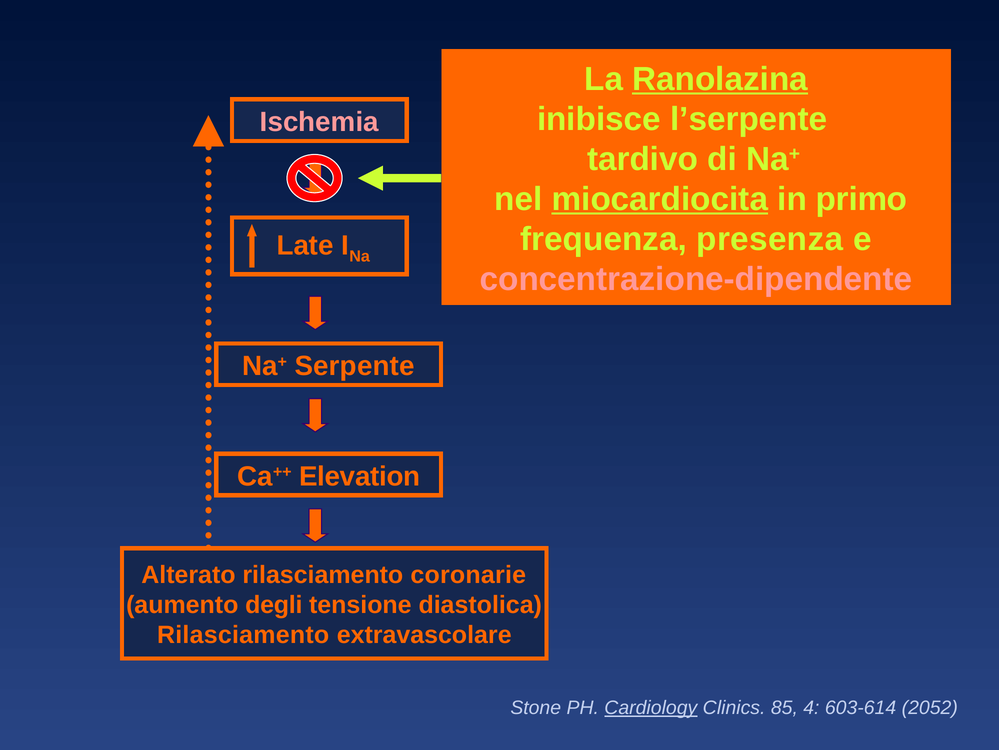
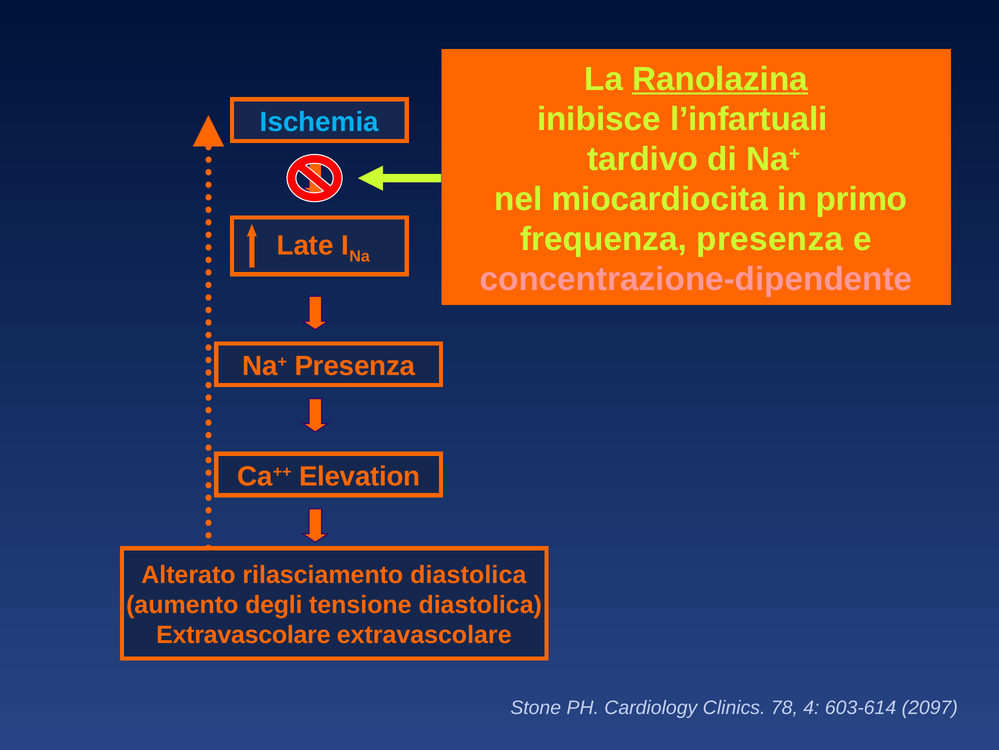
l’serpente: l’serpente -> l’infartuali
Ischemia colour: pink -> light blue
miocardiocita underline: present -> none
Na+ Serpente: Serpente -> Presenza
rilasciamento coronarie: coronarie -> diastolica
Rilasciamento at (243, 634): Rilasciamento -> Extravascolare
Cardiology underline: present -> none
85: 85 -> 78
2052: 2052 -> 2097
